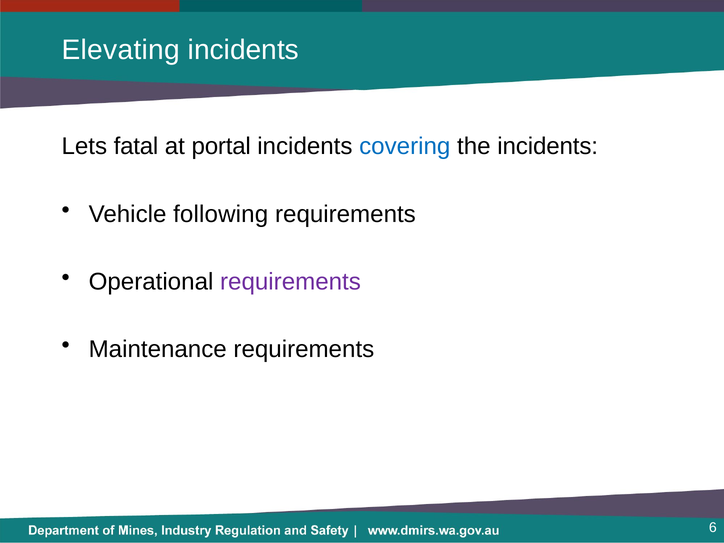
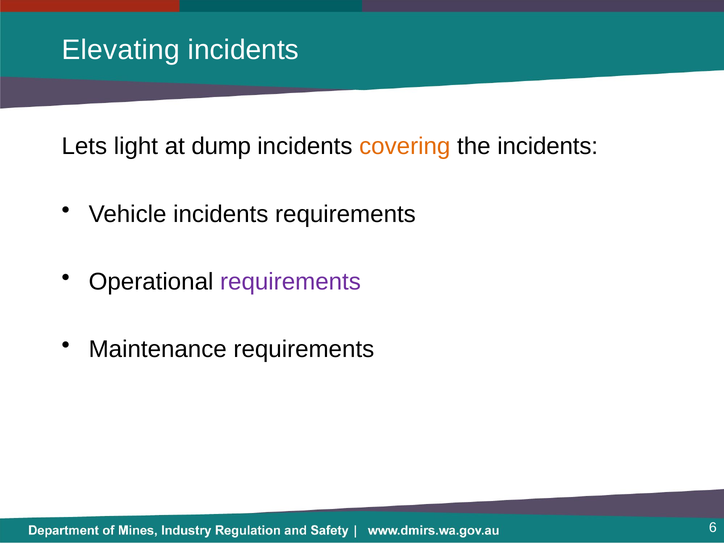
fatal: fatal -> light
portal: portal -> dump
covering colour: blue -> orange
Vehicle following: following -> incidents
